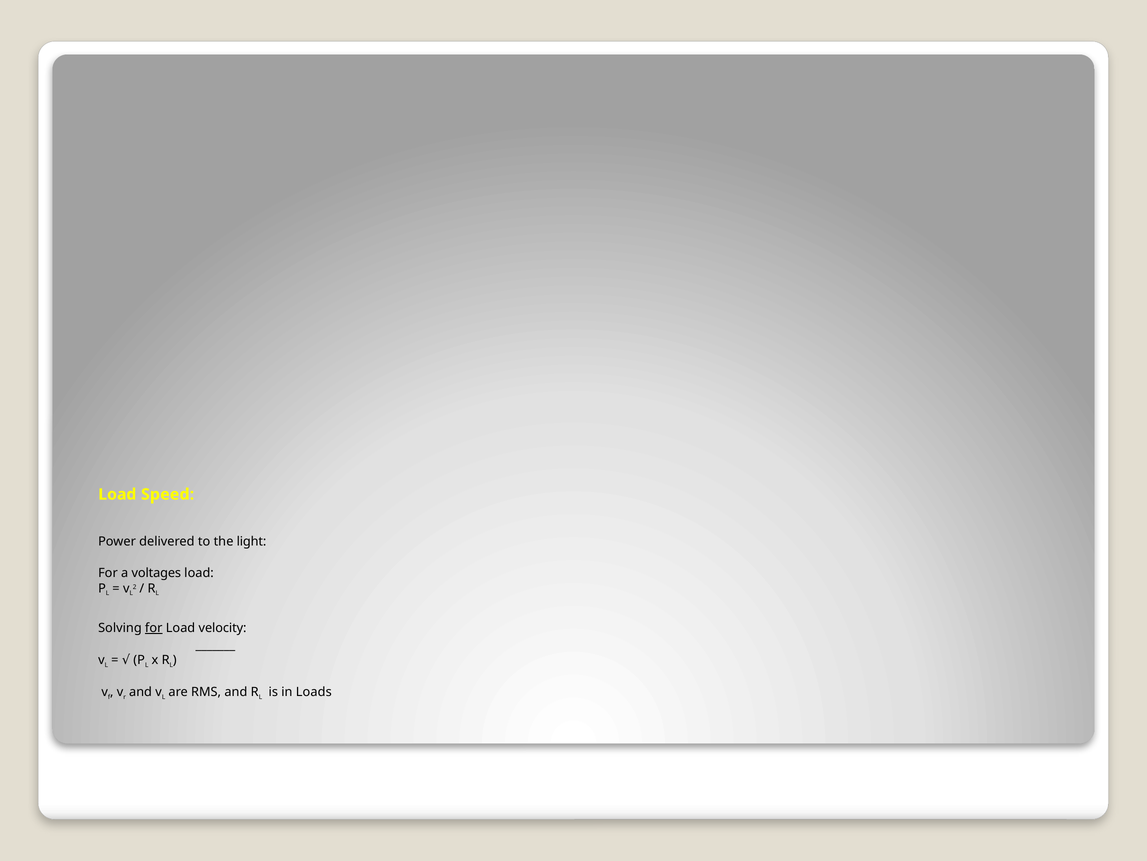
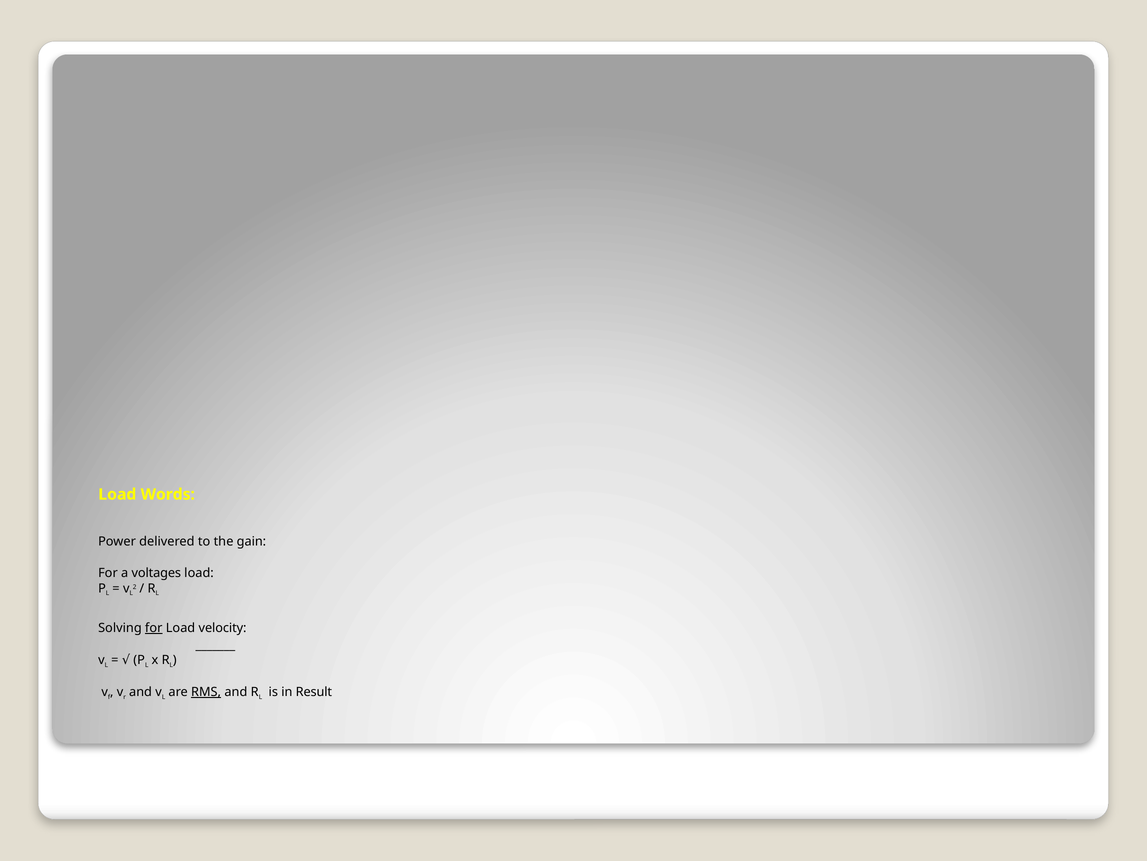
Speed: Speed -> Words
light: light -> gain
RMS underline: none -> present
Loads: Loads -> Result
